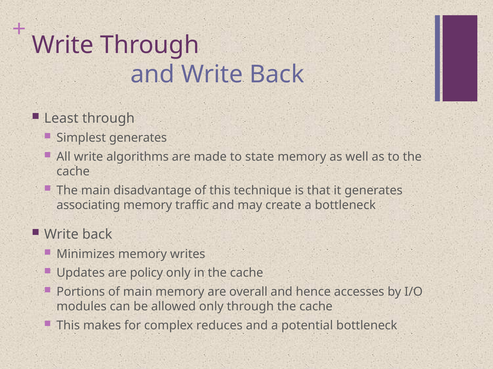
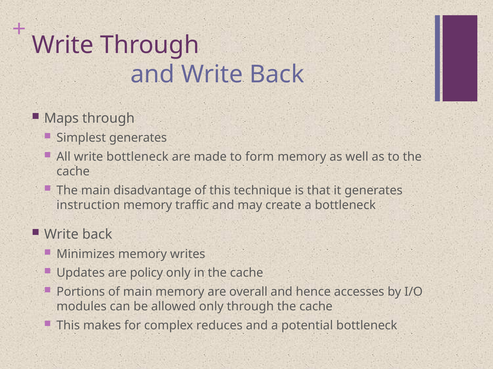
Least: Least -> Maps
write algorithms: algorithms -> bottleneck
state: state -> form
associating: associating -> instruction
